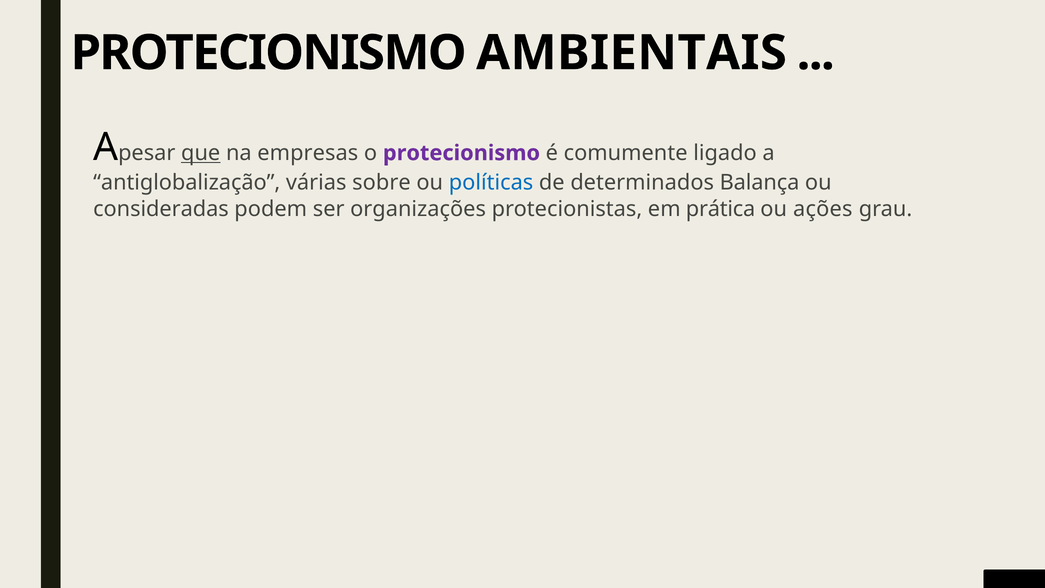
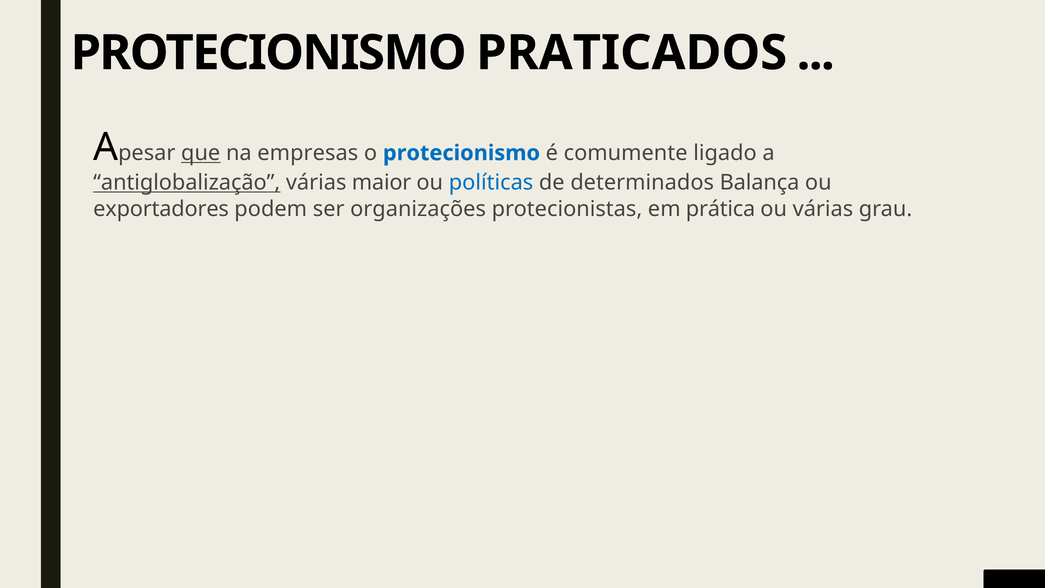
AMBIENTAIS: AMBIENTAIS -> PRATICADOS
protecionismo at (461, 153) colour: purple -> blue
antiglobalização underline: none -> present
sobre: sobre -> maior
consideradas: consideradas -> exportadores
ou ações: ações -> várias
